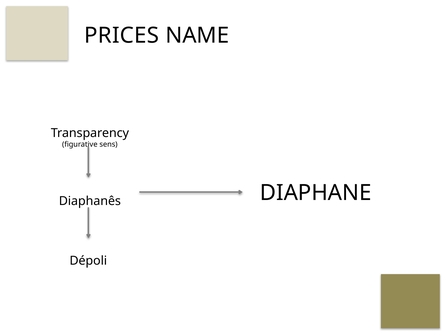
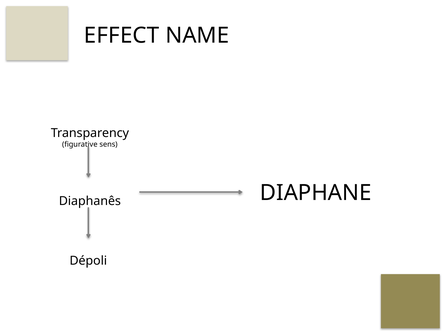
PRICES: PRICES -> EFFECT
